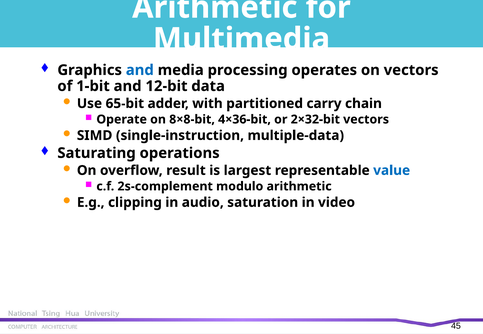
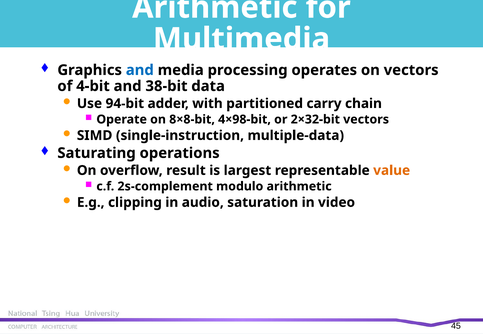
1-bit: 1-bit -> 4-bit
12-bit: 12-bit -> 38-bit
65-bit: 65-bit -> 94-bit
4×36-bit: 4×36-bit -> 4×98-bit
value colour: blue -> orange
